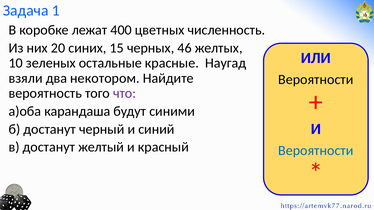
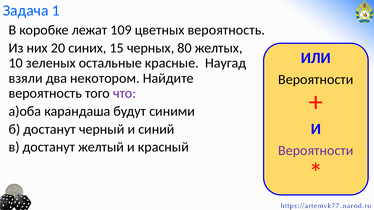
400: 400 -> 109
цветных численность: численность -> вероятность
46: 46 -> 80
Вероятности at (316, 151) colour: blue -> purple
